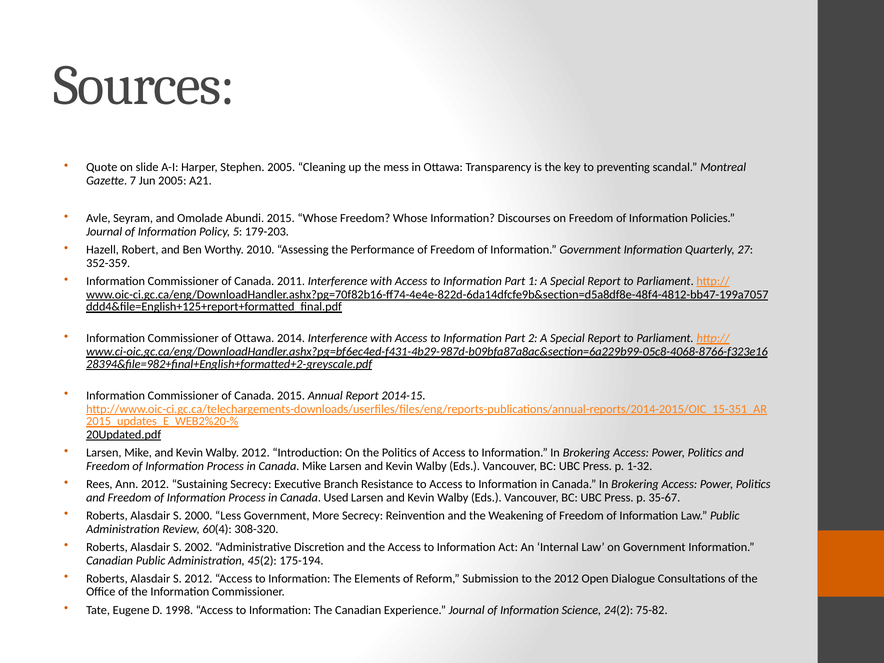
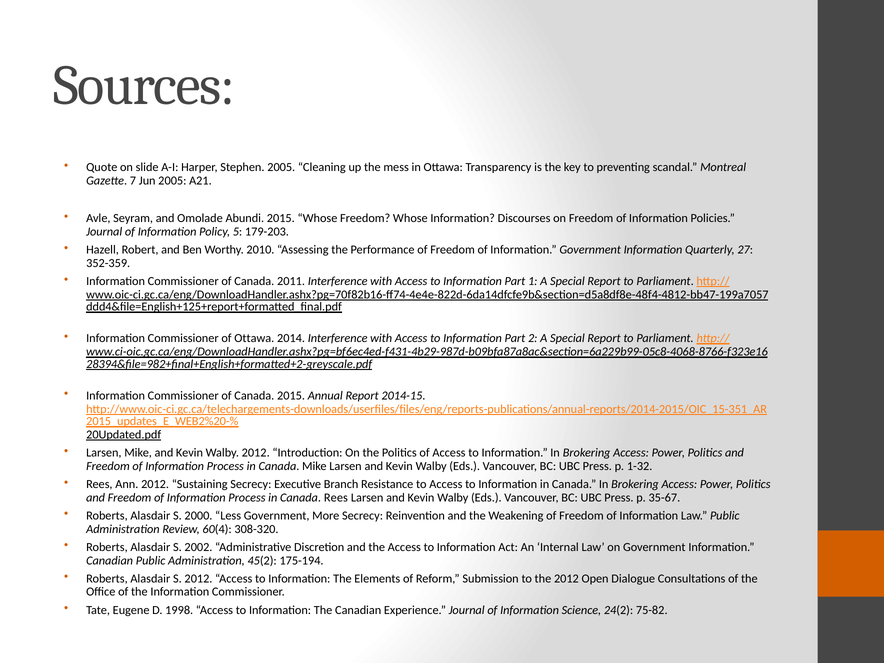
Canada Used: Used -> Rees
